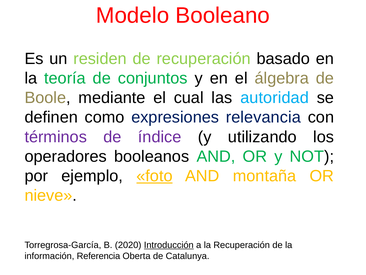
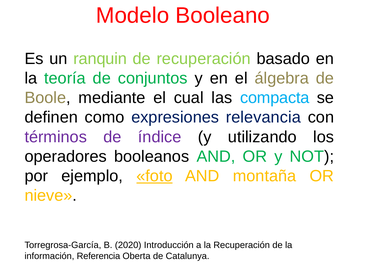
residen: residen -> ranquin
autoridad: autoridad -> compacta
Introducción underline: present -> none
